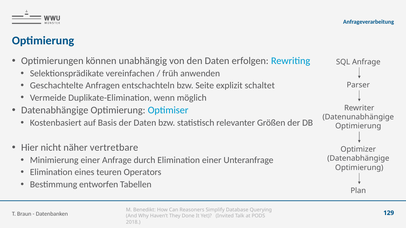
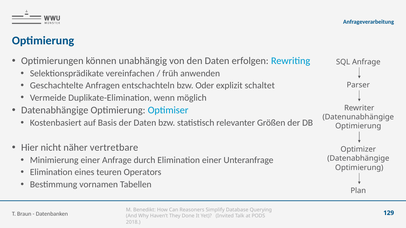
Seite: Seite -> Oder
entworfen: entworfen -> vornamen
